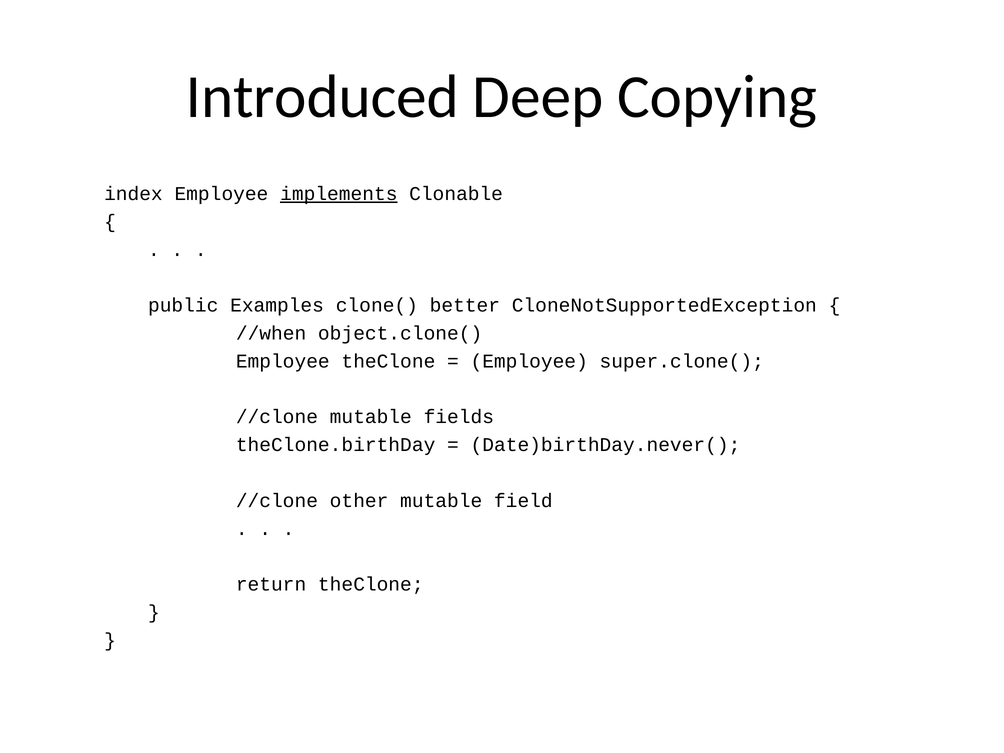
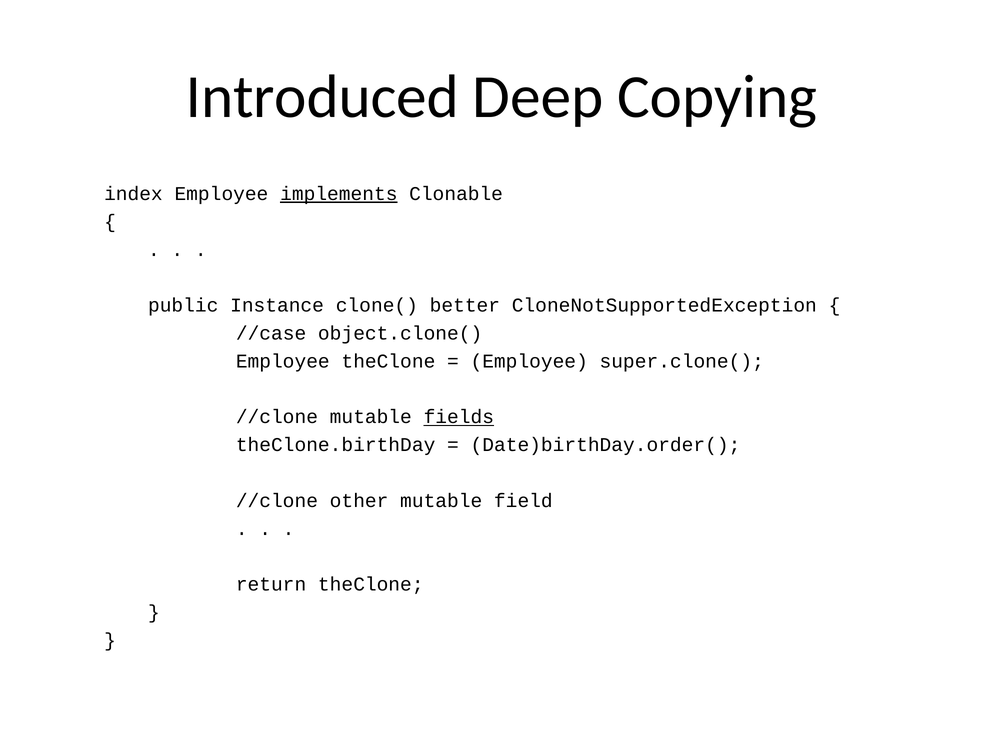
Examples: Examples -> Instance
//when: //when -> //case
fields underline: none -> present
Date)birthDay.never(: Date)birthDay.never( -> Date)birthDay.order(
